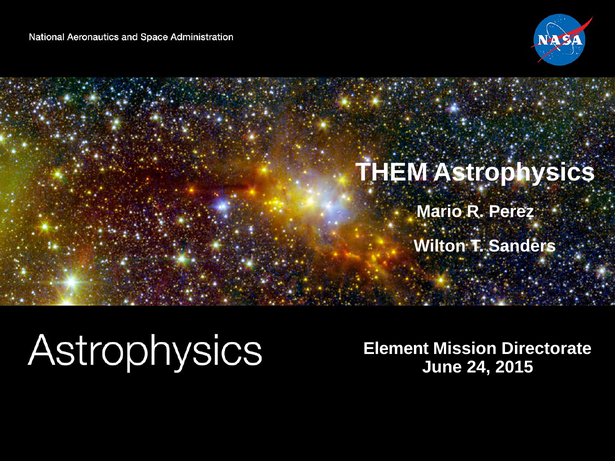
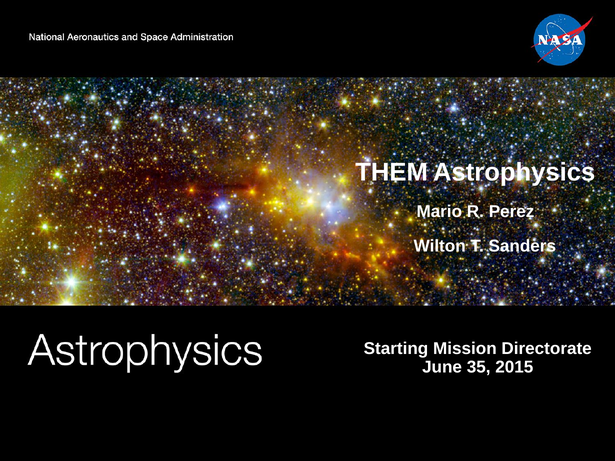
Element: Element -> Starting
24: 24 -> 35
